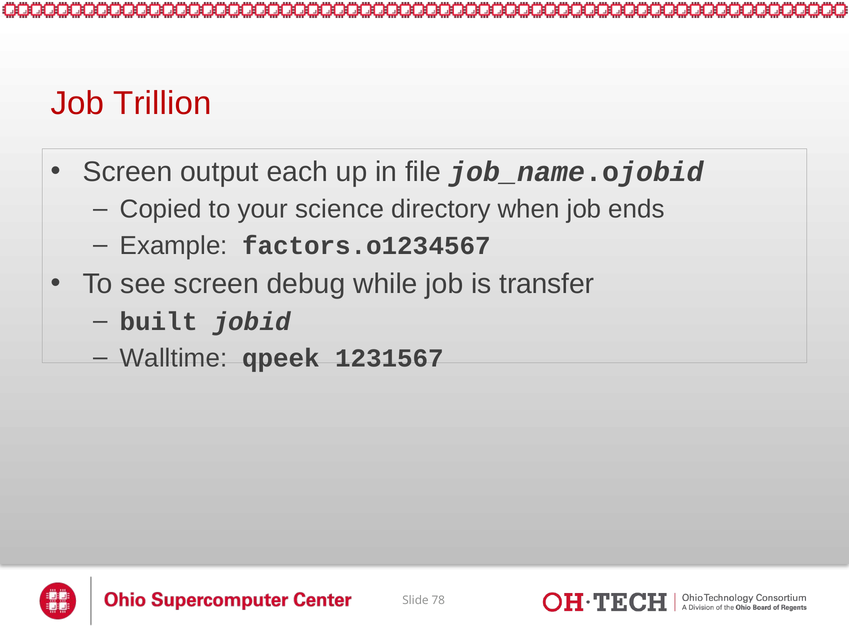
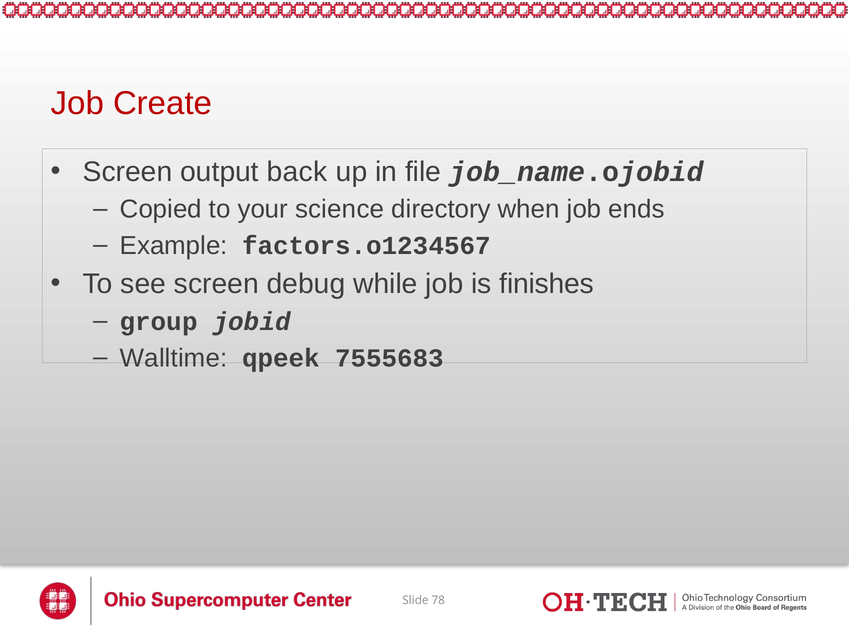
Trillion: Trillion -> Create
each: each -> back
transfer: transfer -> finishes
built: built -> group
1231567: 1231567 -> 7555683
